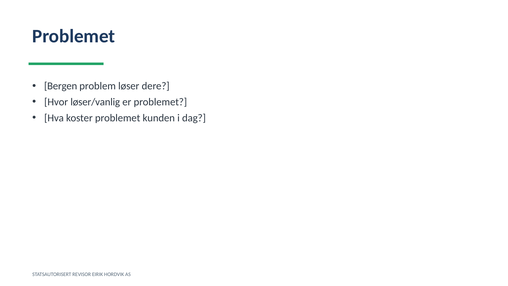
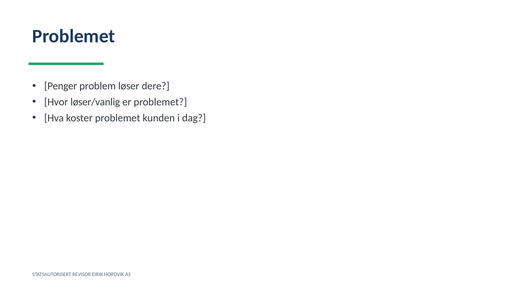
Bergen: Bergen -> Penger
